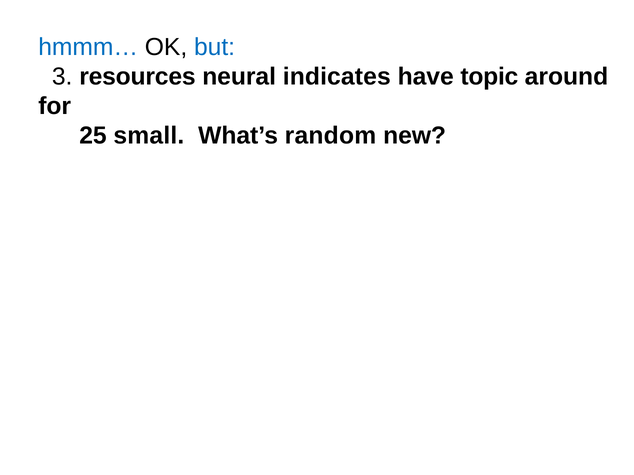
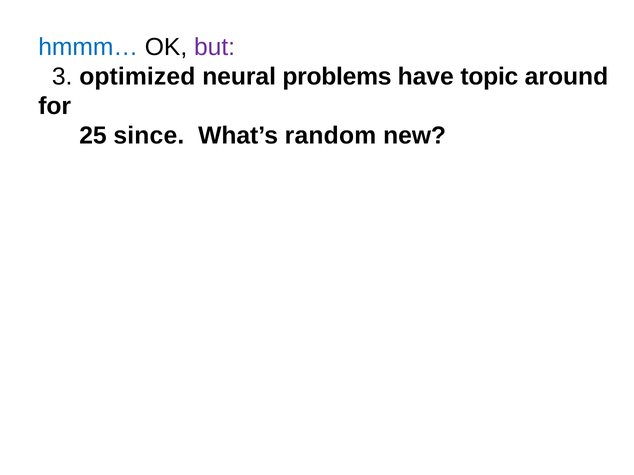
but colour: blue -> purple
resources: resources -> optimized
indicates: indicates -> problems
small: small -> since
